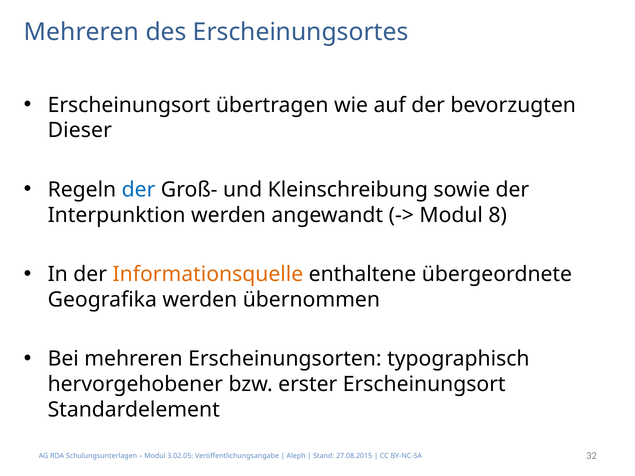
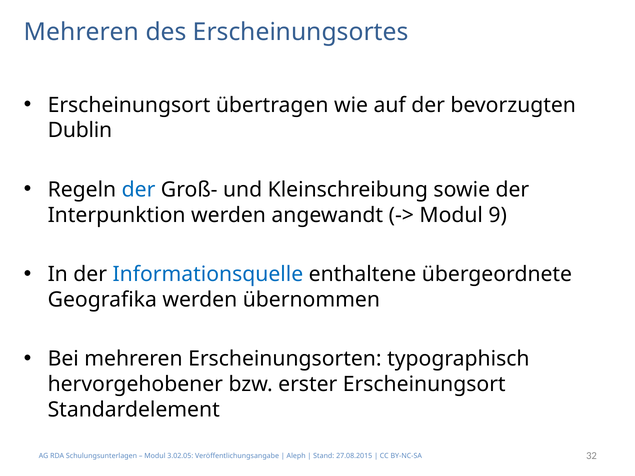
Dieser: Dieser -> Dublin
8: 8 -> 9
Informationsquelle colour: orange -> blue
